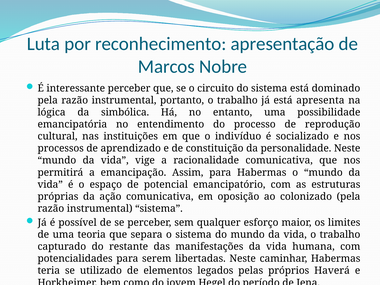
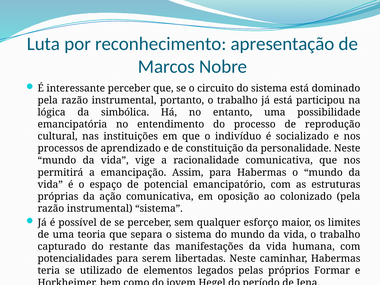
apresenta: apresenta -> participou
Haverá: Haverá -> Formar
